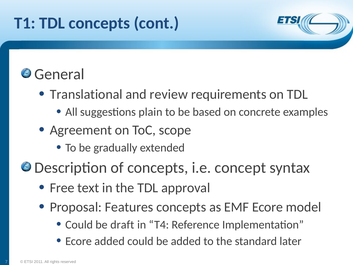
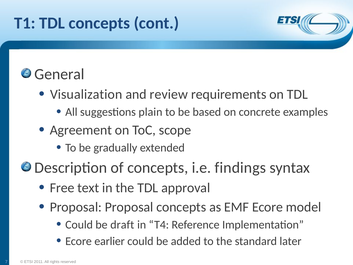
Translational: Translational -> Visualization
concept: concept -> findings
Proposal Features: Features -> Proposal
Ecore added: added -> earlier
